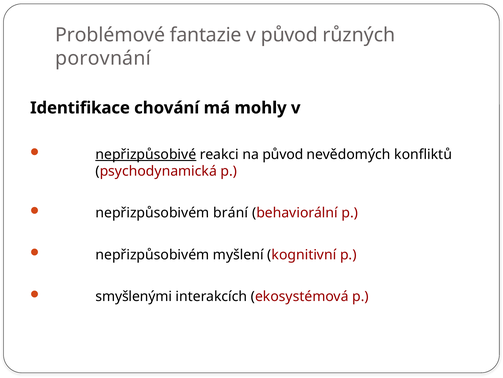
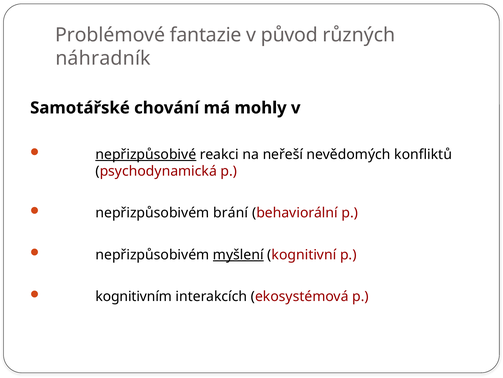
porovnání: porovnání -> náhradník
Identifikace: Identifikace -> Samotářské
na původ: původ -> neřeší
myšlení underline: none -> present
smyšlenými: smyšlenými -> kognitivním
